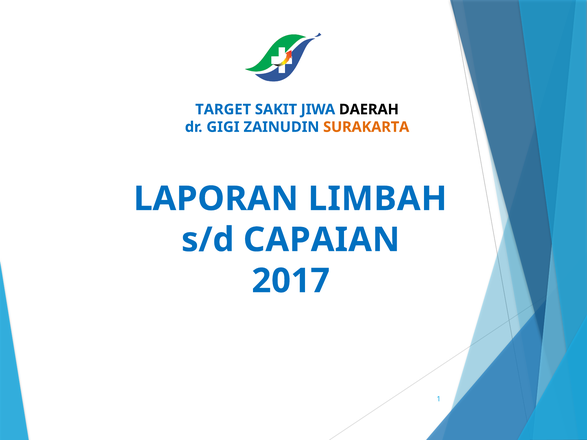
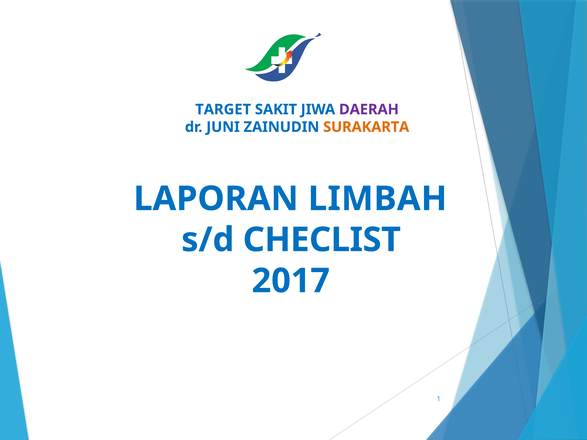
DAERAH colour: black -> purple
GIGI: GIGI -> JUNI
CAPAIAN: CAPAIAN -> CHECLIST
